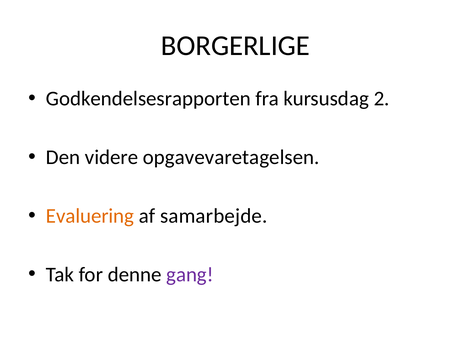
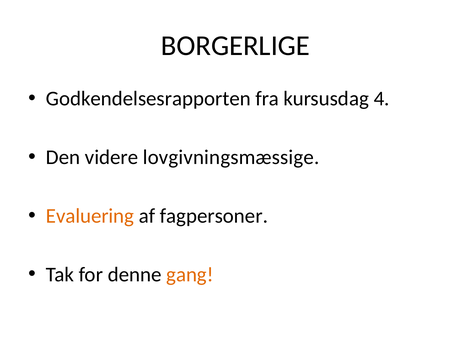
2: 2 -> 4
opgavevaretagelsen: opgavevaretagelsen -> lovgivningsmæssige
samarbejde: samarbejde -> fagpersoner
gang colour: purple -> orange
